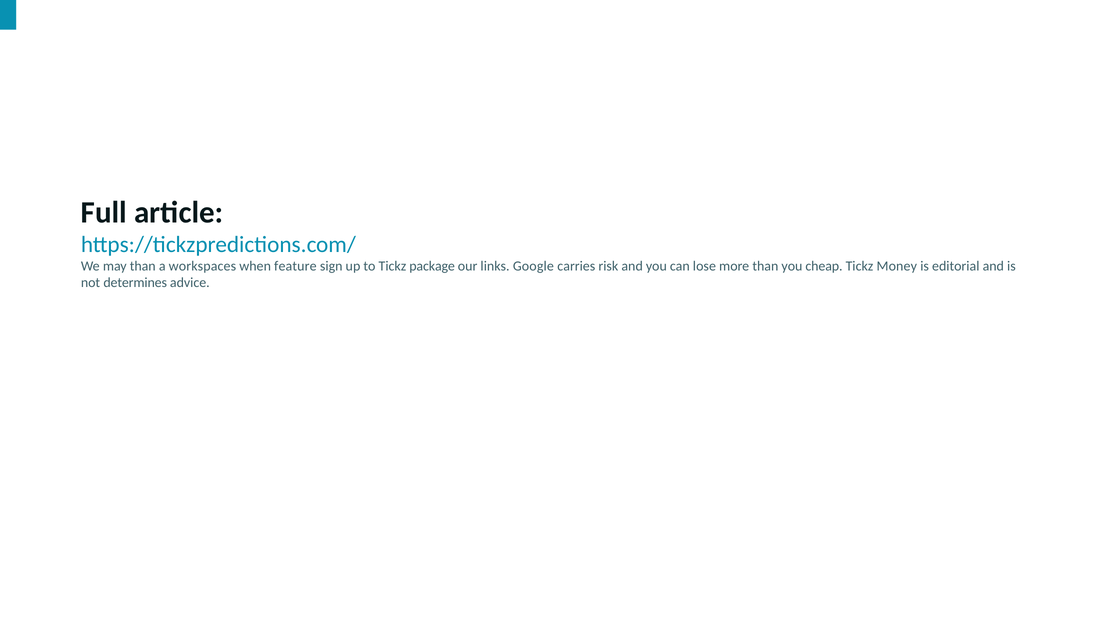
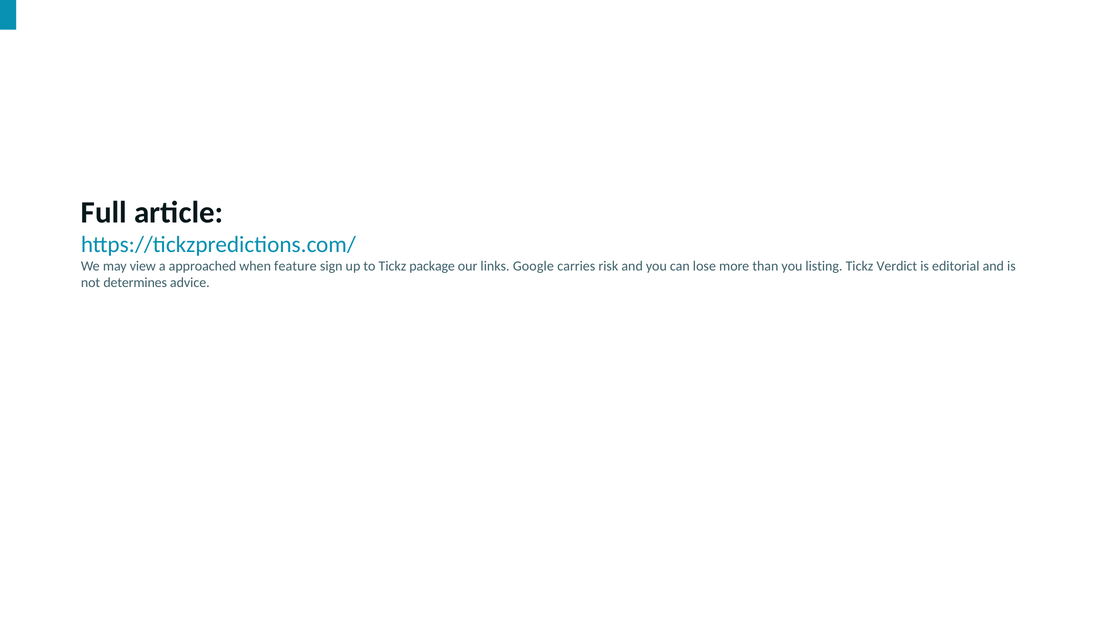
may than: than -> view
workspaces: workspaces -> approached
cheap: cheap -> listing
Money: Money -> Verdict
